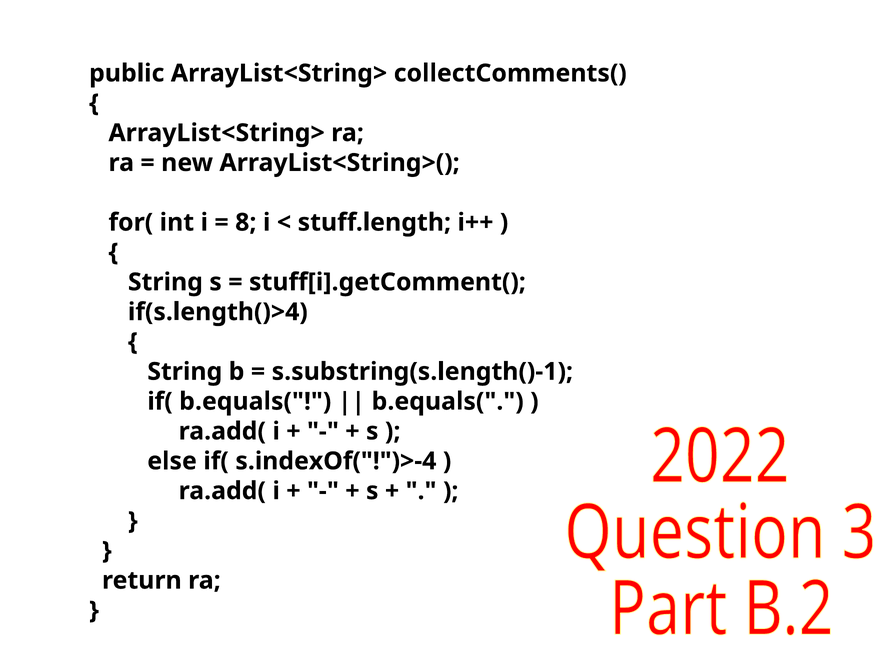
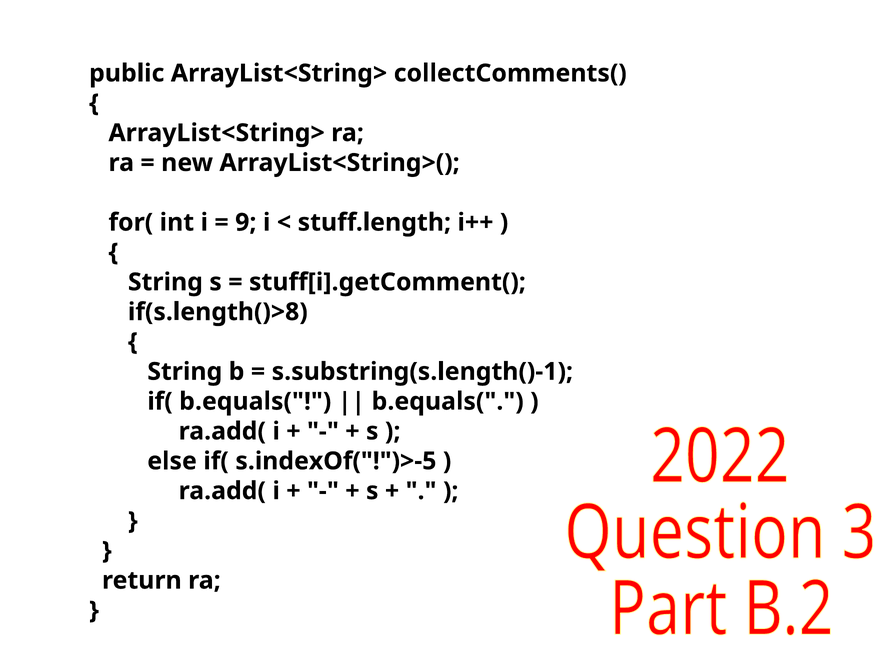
8: 8 -> 9
if(s.length()>4: if(s.length()>4 -> if(s.length()>8
s.indexOf("!")>-4: s.indexOf("!")>-4 -> s.indexOf("!")>-5
